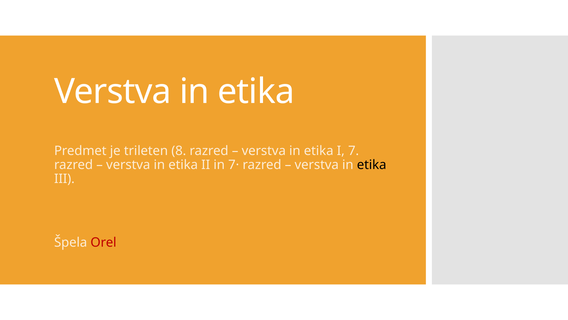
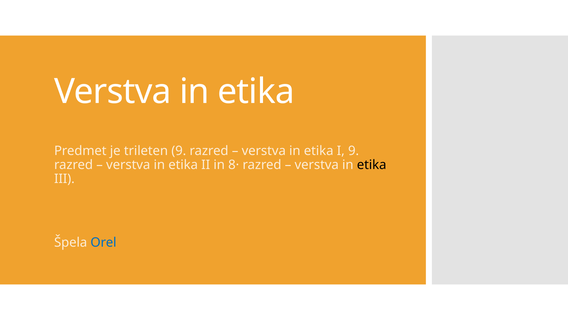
trileten 8: 8 -> 9
I 7: 7 -> 9
7·: 7· -> 8·
Orel colour: red -> blue
